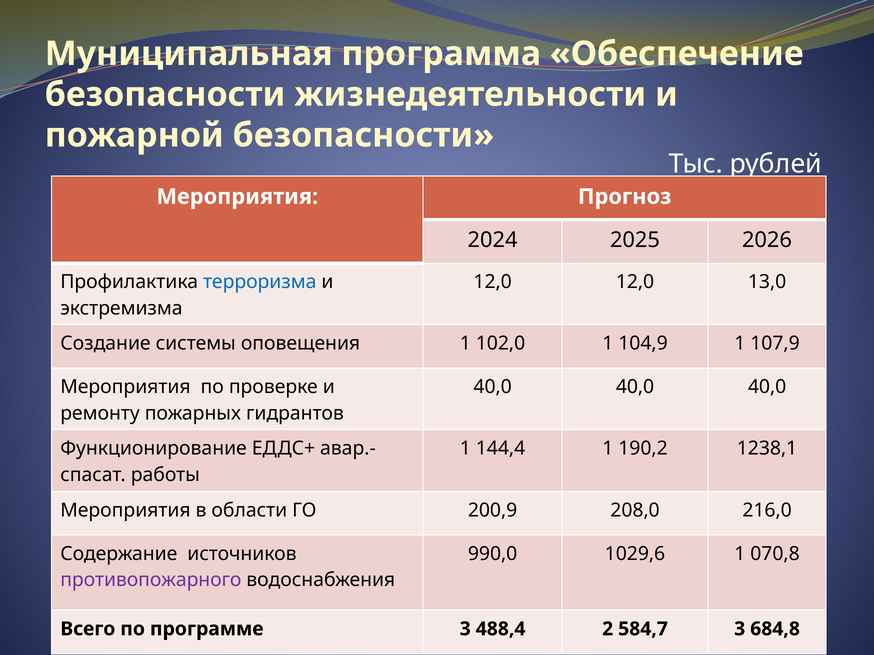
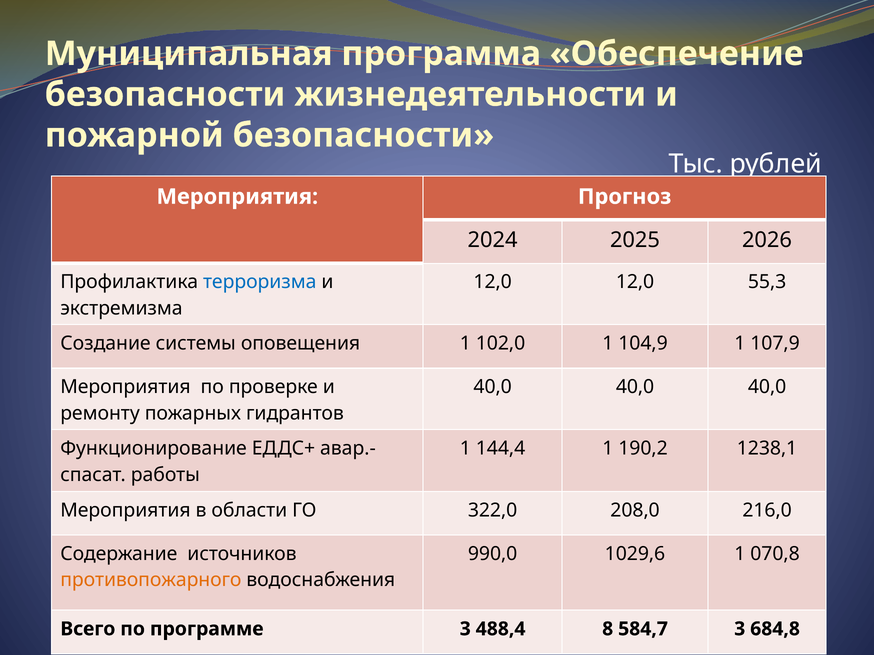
13,0: 13,0 -> 55,3
200,9: 200,9 -> 322,0
противопожарного colour: purple -> orange
2: 2 -> 8
